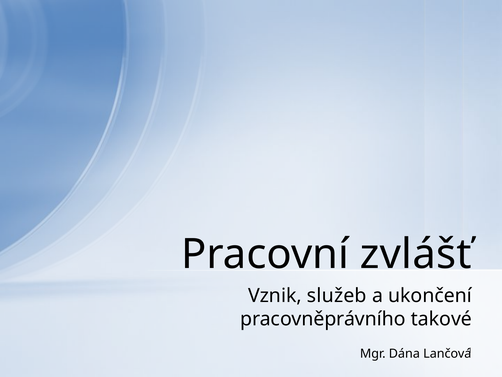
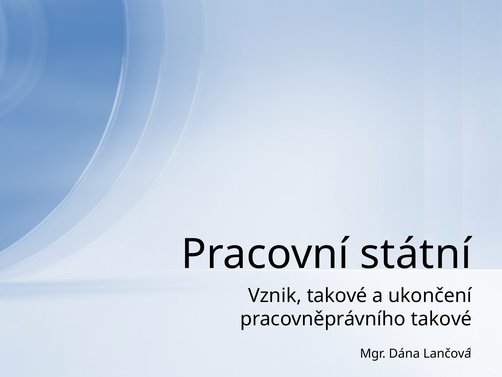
zvlášť: zvlášť -> státní
Vznik služeb: služeb -> takové
